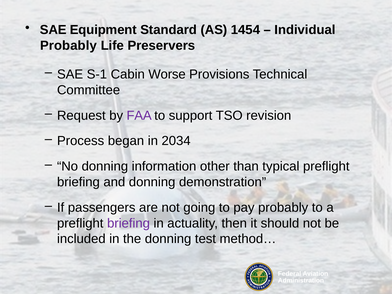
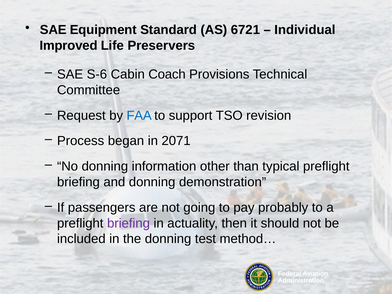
1454: 1454 -> 6721
Probably at (68, 46): Probably -> Improved
S-1: S-1 -> S-6
Worse: Worse -> Coach
FAA colour: purple -> blue
2034: 2034 -> 2071
